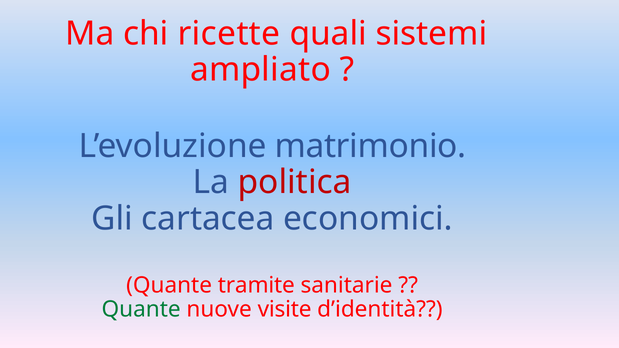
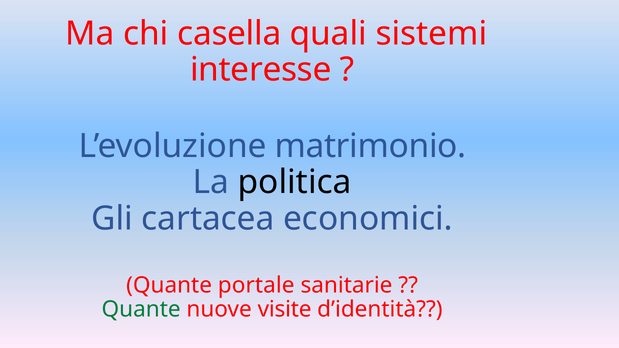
ricette: ricette -> casella
ampliato: ampliato -> interesse
politica colour: red -> black
tramite: tramite -> portale
